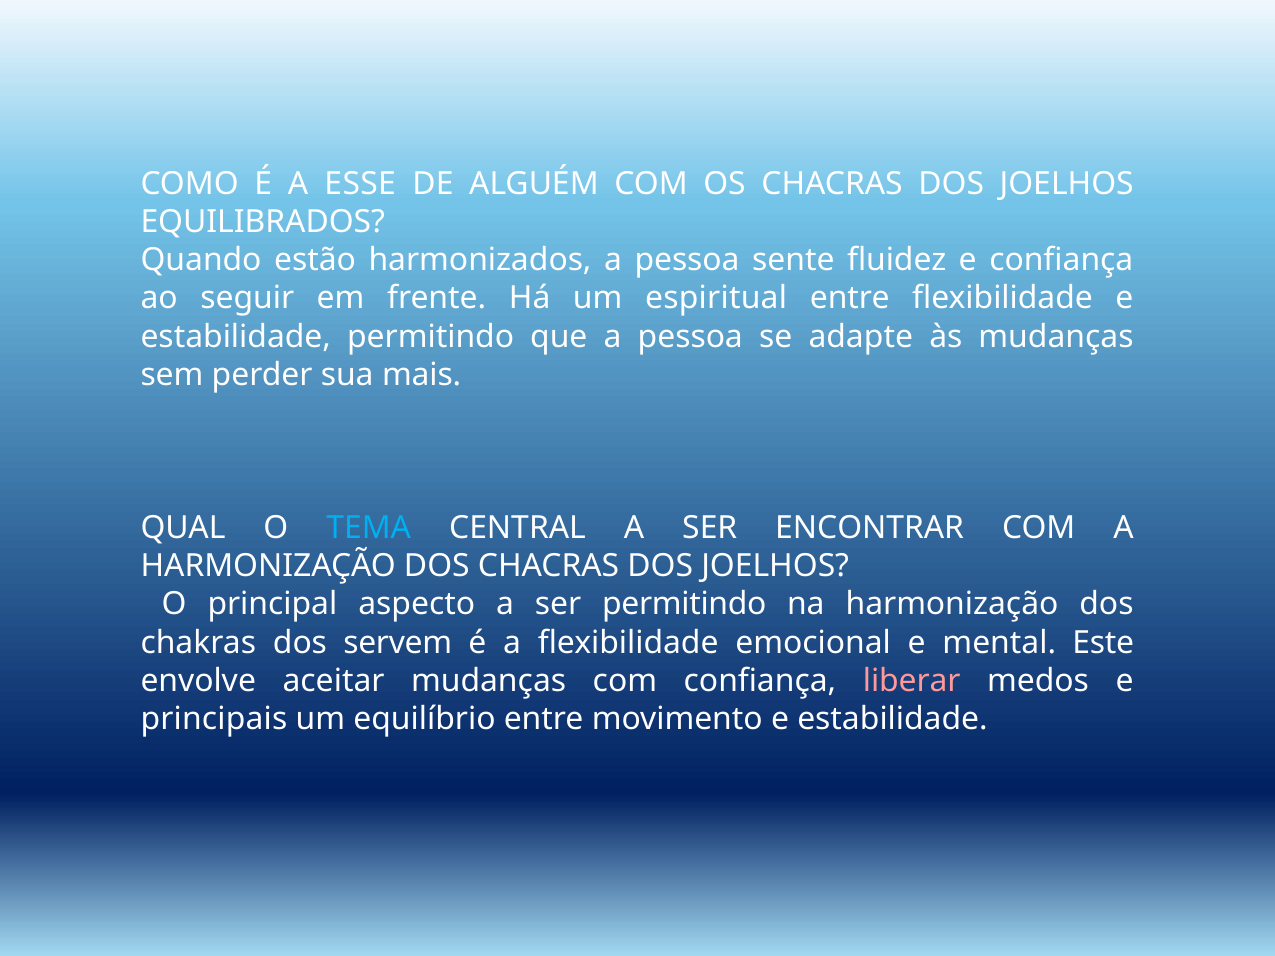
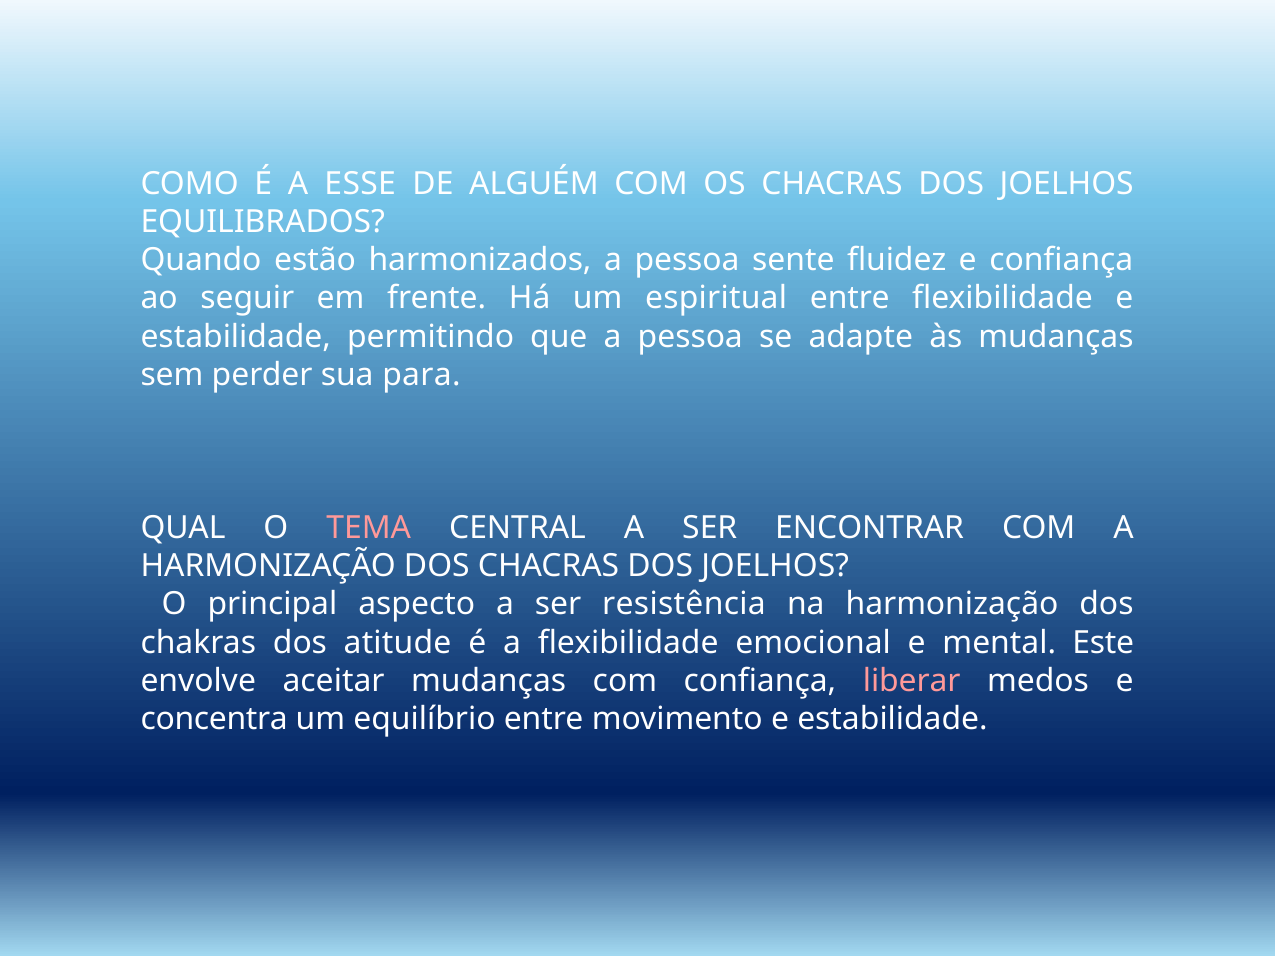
mais: mais -> para
TEMA colour: light blue -> pink
ser permitindo: permitindo -> resistência
servem: servem -> atitude
principais: principais -> concentra
